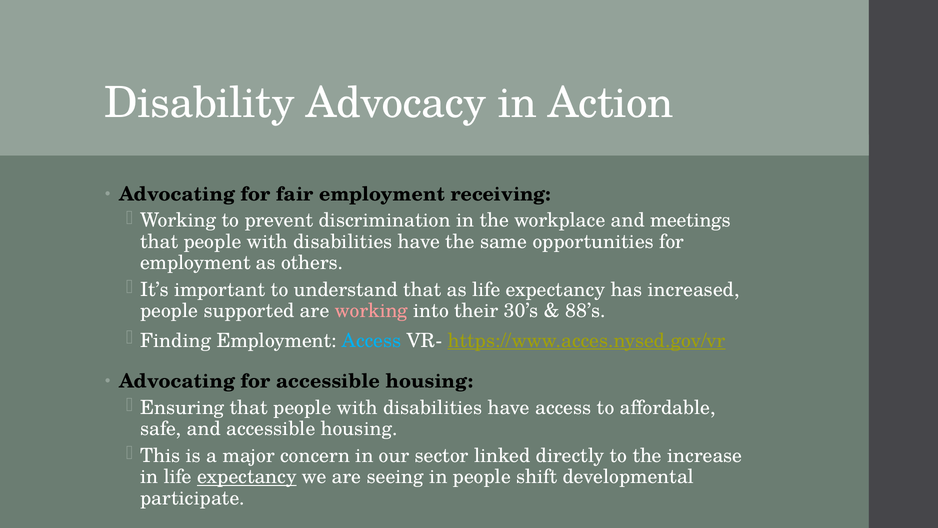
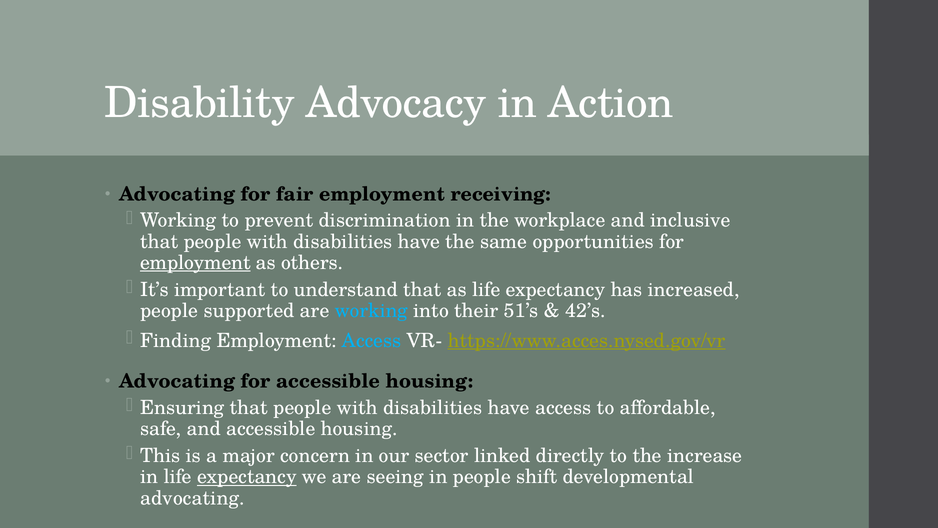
meetings: meetings -> inclusive
employment at (195, 263) underline: none -> present
working at (371, 311) colour: pink -> light blue
30’s: 30’s -> 51’s
88’s: 88’s -> 42’s
participate at (193, 498): participate -> advocating
